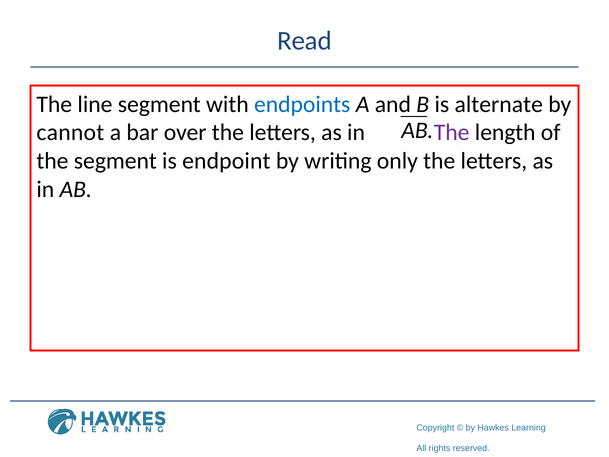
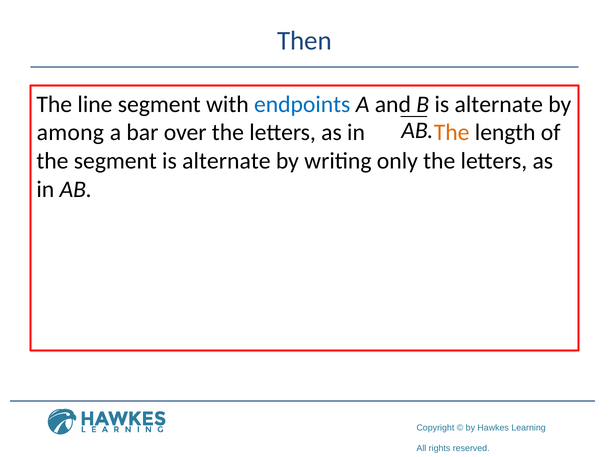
Read: Read -> Then
cannot: cannot -> among
The at (452, 133) colour: purple -> orange
segment is endpoint: endpoint -> alternate
